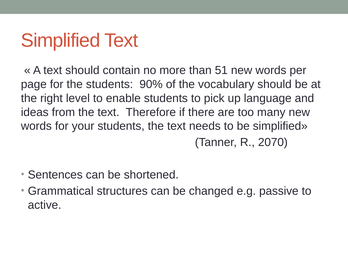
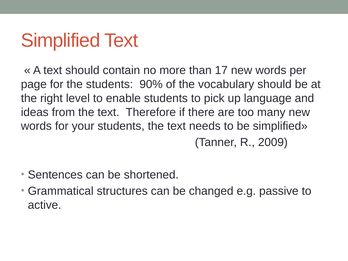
51: 51 -> 17
2070: 2070 -> 2009
